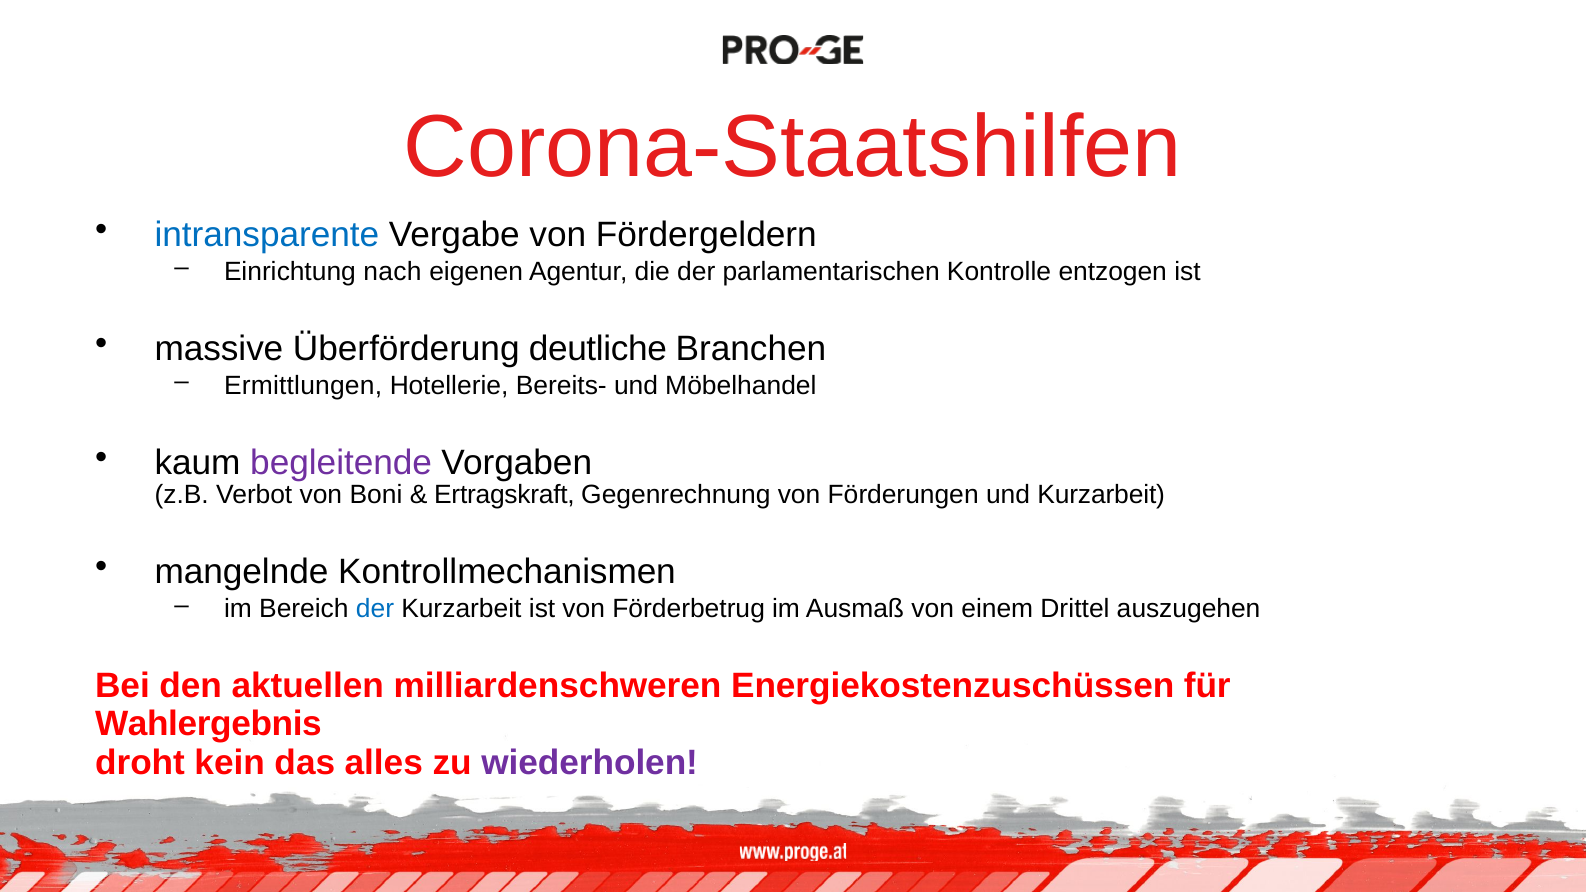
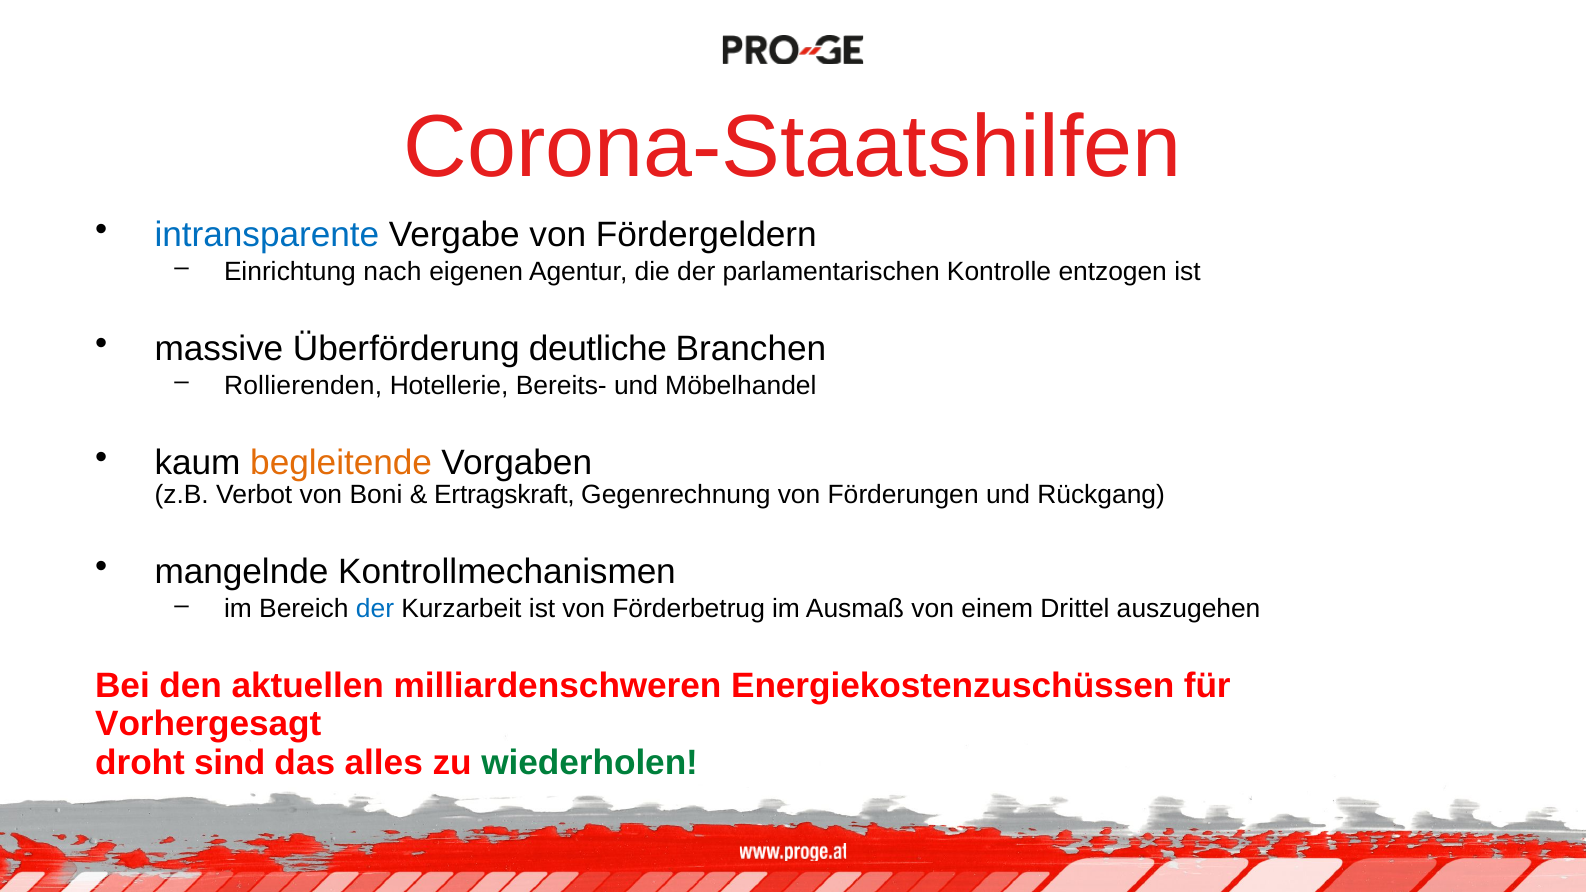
Ermittlungen: Ermittlungen -> Rollierenden
begleitende colour: purple -> orange
und Kurzarbeit: Kurzarbeit -> Rückgang
Wahlergebnis: Wahlergebnis -> Vorhergesagt
kein: kein -> sind
wiederholen colour: purple -> green
